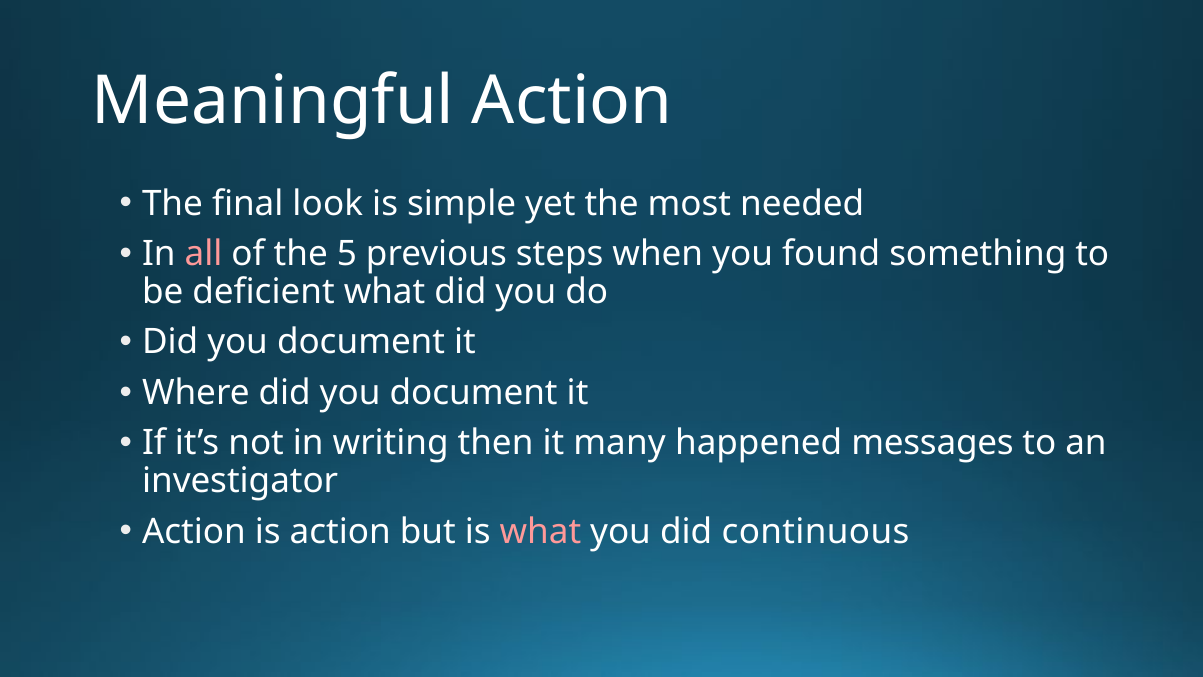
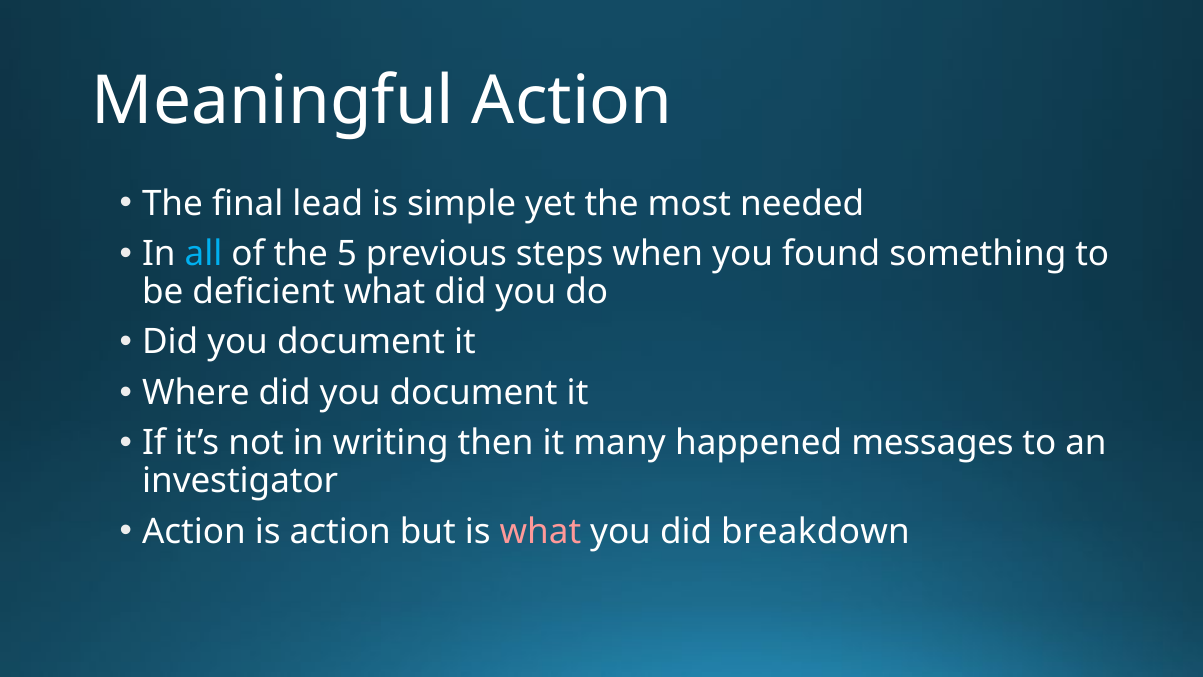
look: look -> lead
all colour: pink -> light blue
continuous: continuous -> breakdown
